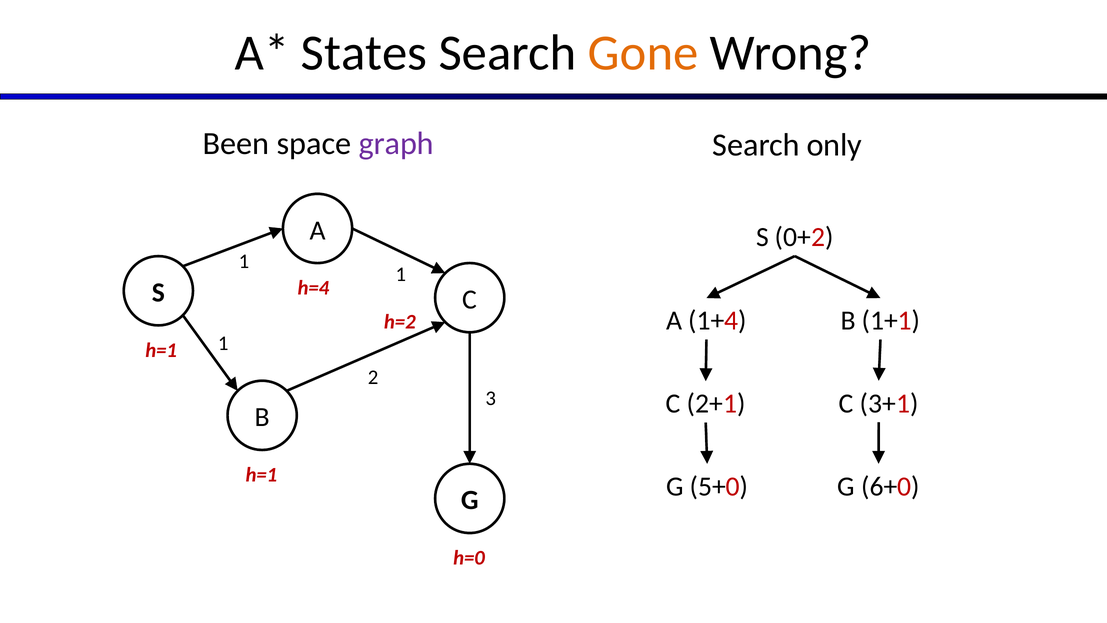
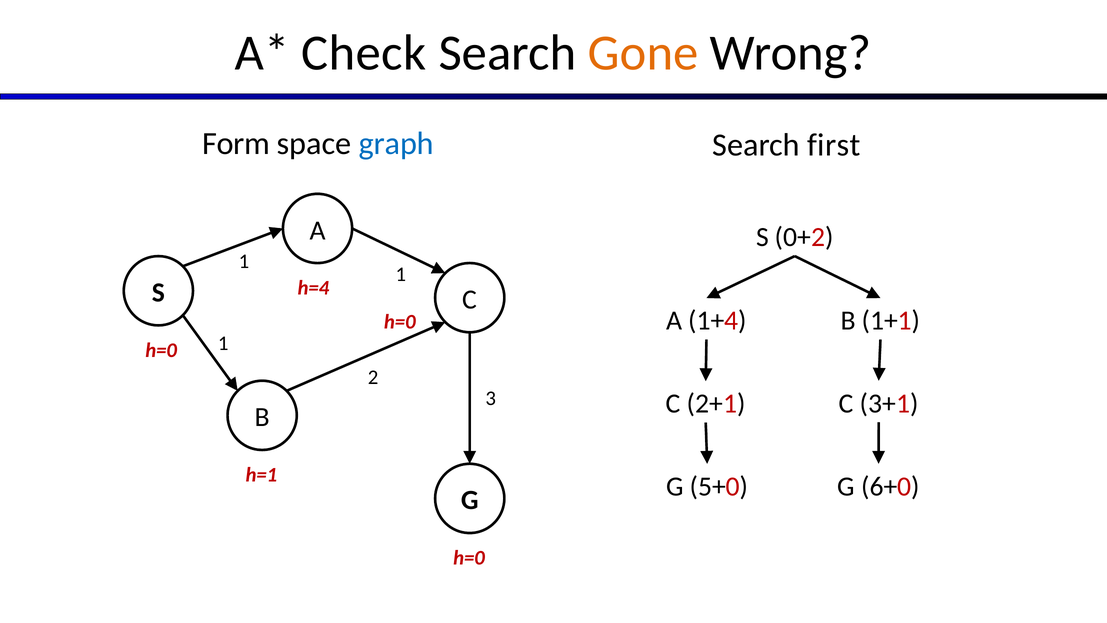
States: States -> Check
Been: Been -> Form
graph colour: purple -> blue
only: only -> first
h=2 at (400, 322): h=2 -> h=0
h=1 at (161, 350): h=1 -> h=0
